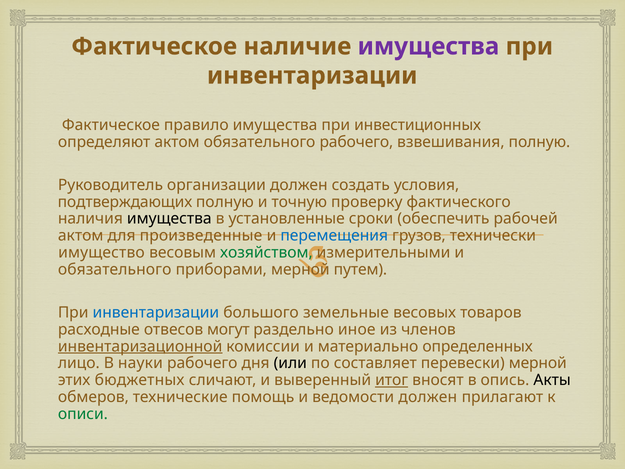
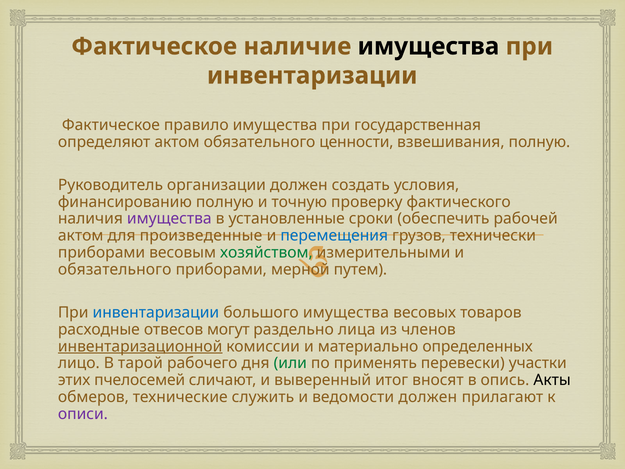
имущества at (428, 46) colour: purple -> black
инвестиционных: инвестиционных -> государственная
обязательного рабочего: рабочего -> ценности
подтверждающих: подтверждающих -> финансированию
имущества at (169, 219) colour: black -> purple
имущество at (101, 252): имущество -> приборами
большого земельные: земельные -> имущества
иное: иное -> лица
науки: науки -> тарой
или colour: black -> green
составляет: составляет -> применять
перевески мерной: мерной -> участки
бюджетных: бюджетных -> пчелосемей
итог underline: present -> none
помощь: помощь -> служить
описи colour: green -> purple
